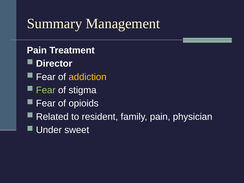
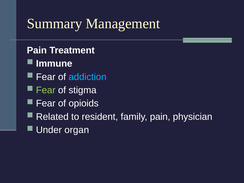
Director: Director -> Immune
addiction colour: yellow -> light blue
sweet: sweet -> organ
